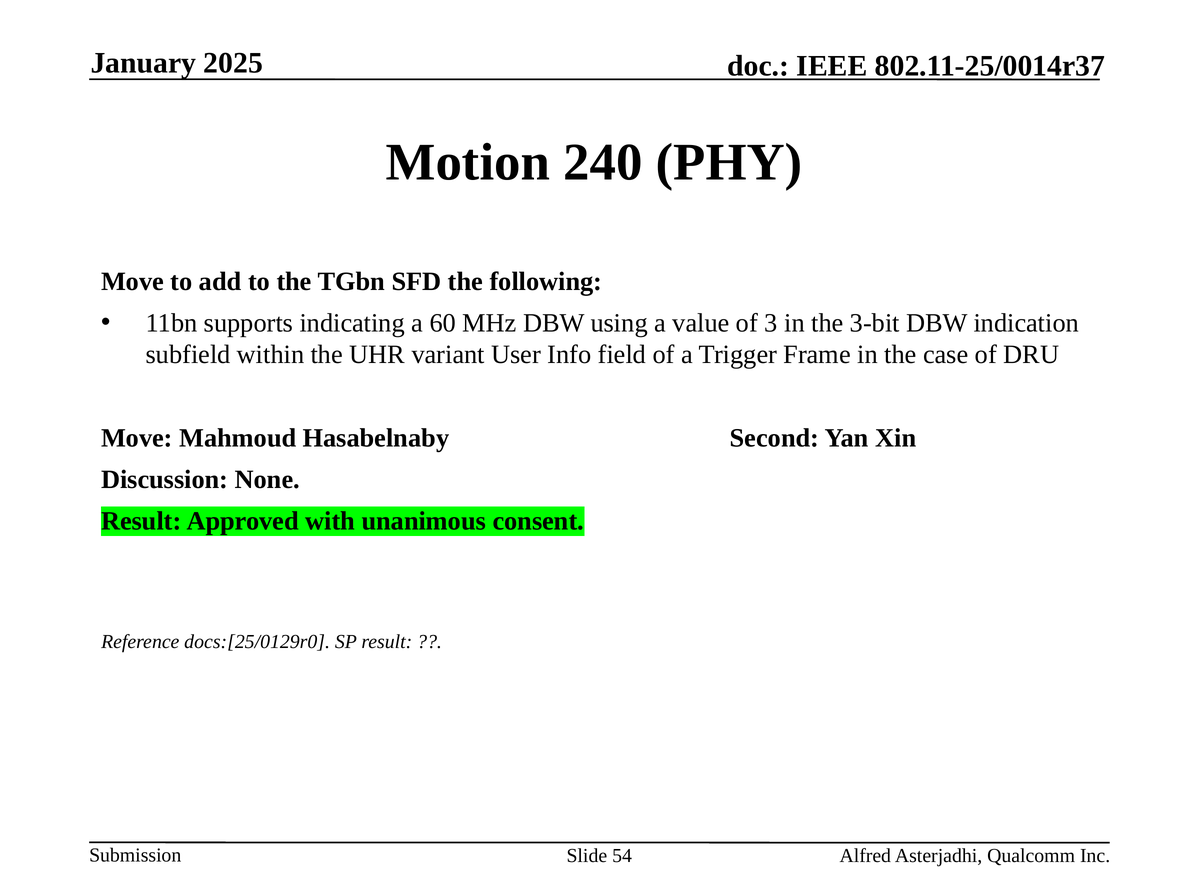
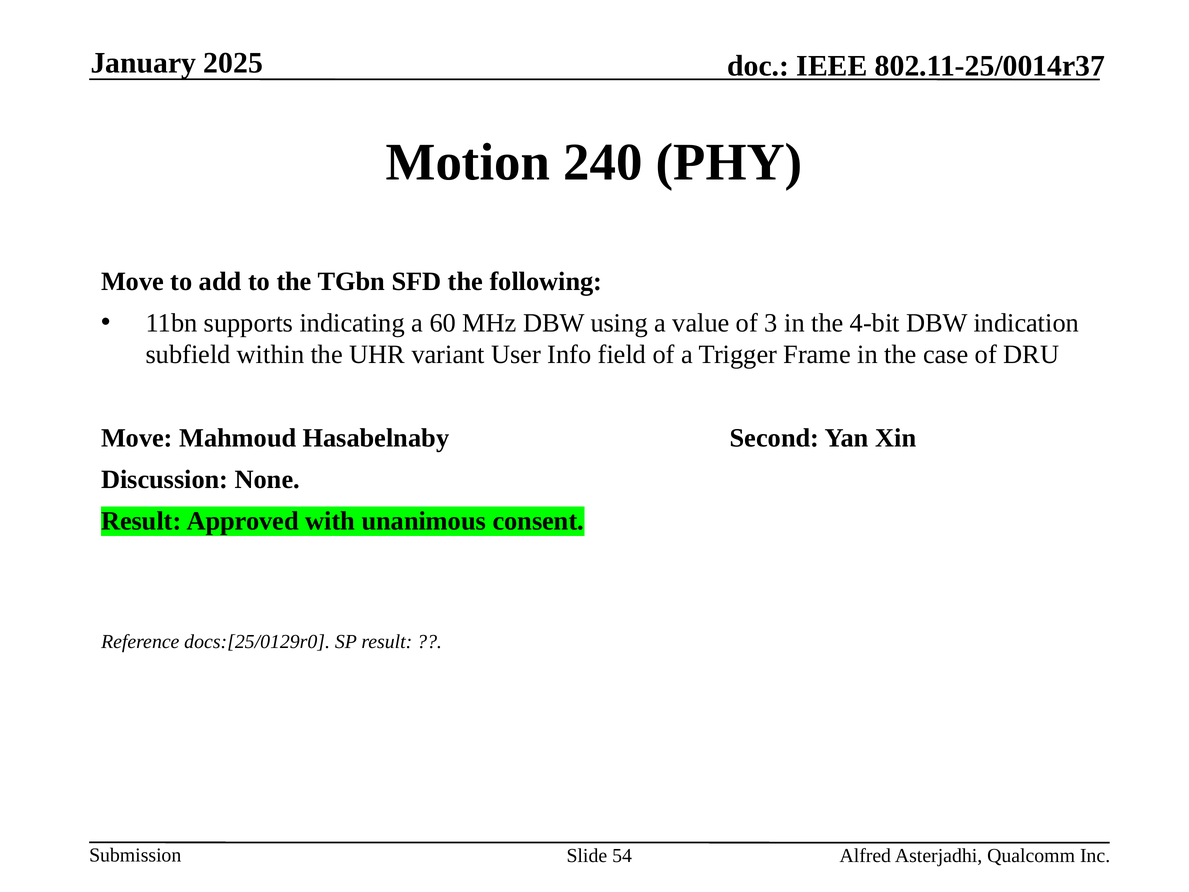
3-bit: 3-bit -> 4-bit
